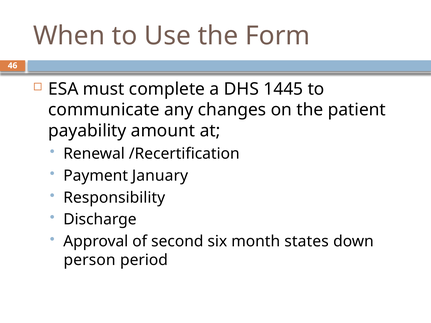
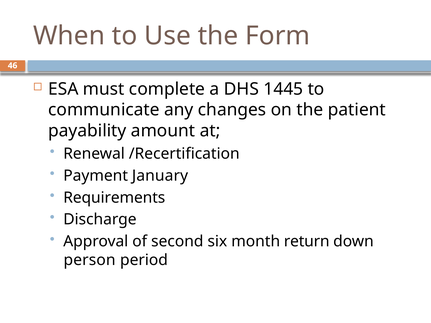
Responsibility: Responsibility -> Requirements
states: states -> return
